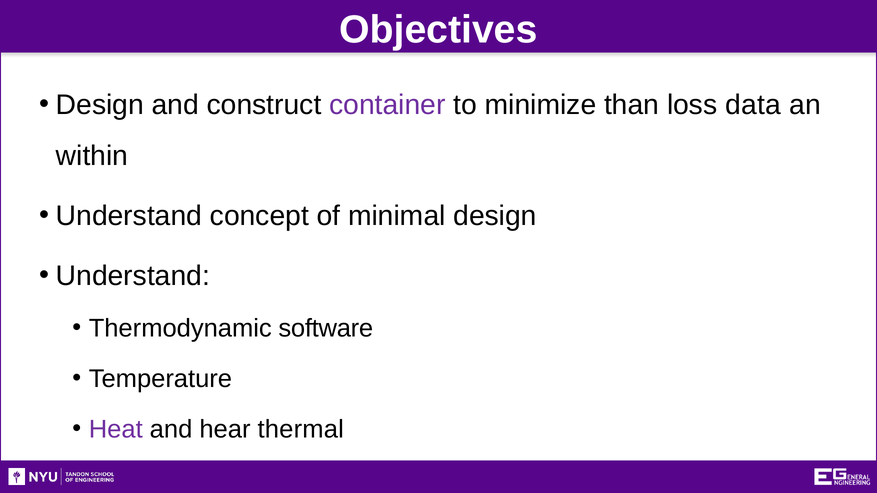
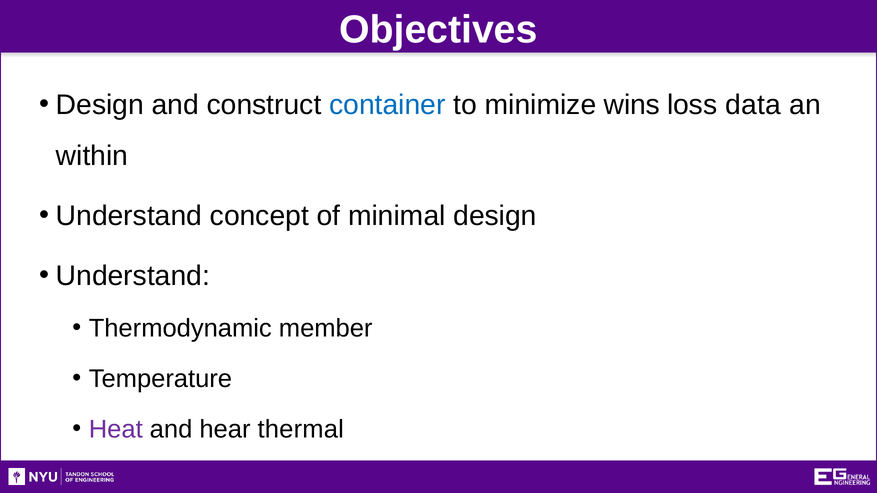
container colour: purple -> blue
than: than -> wins
software: software -> member
